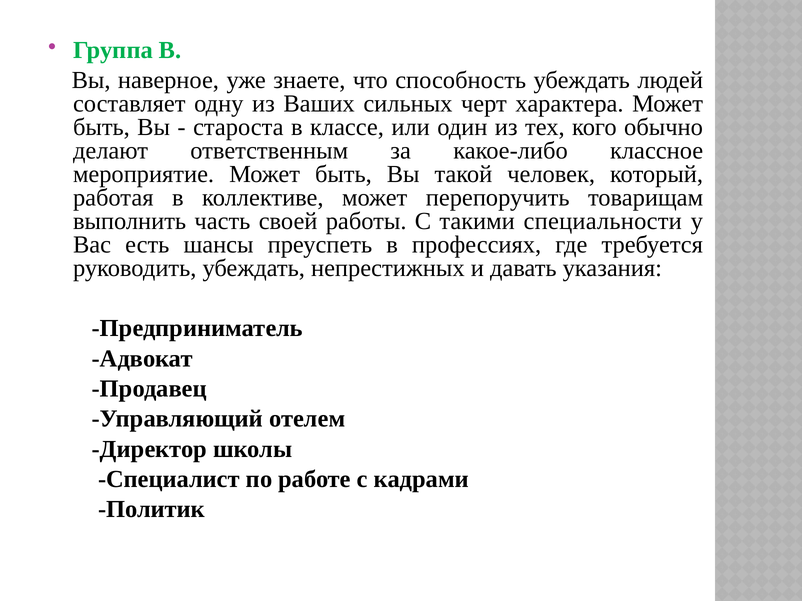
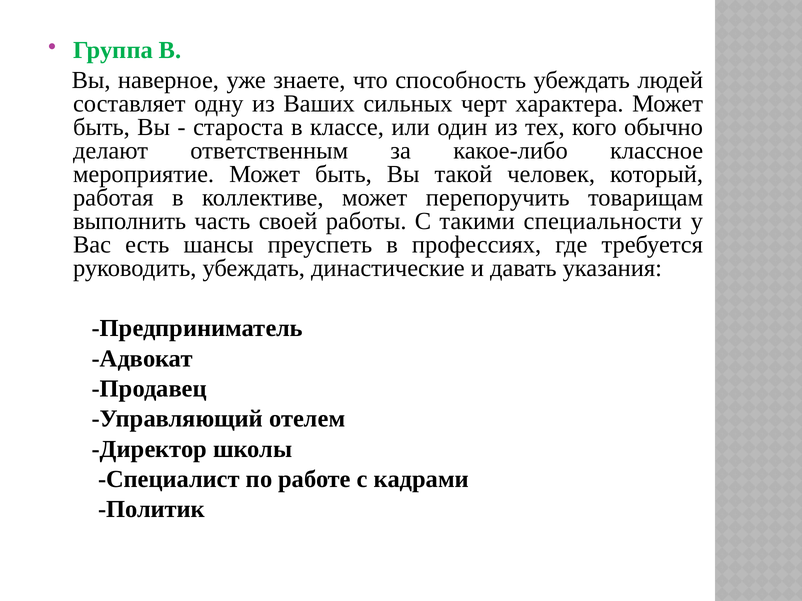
непрестижных: непрестижных -> династические
